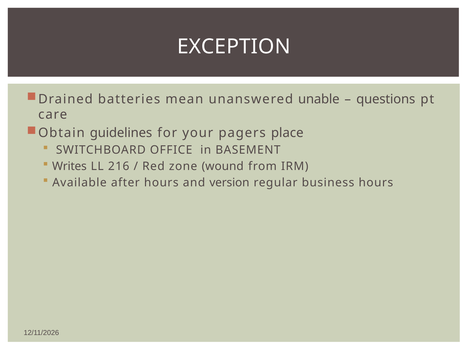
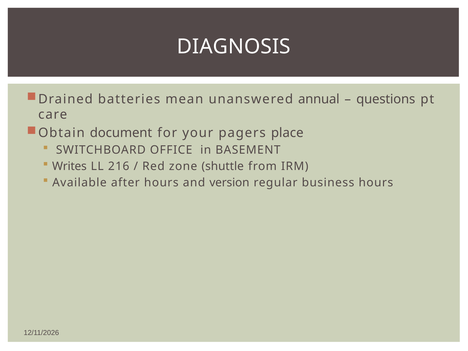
EXCEPTION: EXCEPTION -> DIAGNOSIS
unable: unable -> annual
guidelines: guidelines -> document
wound: wound -> shuttle
